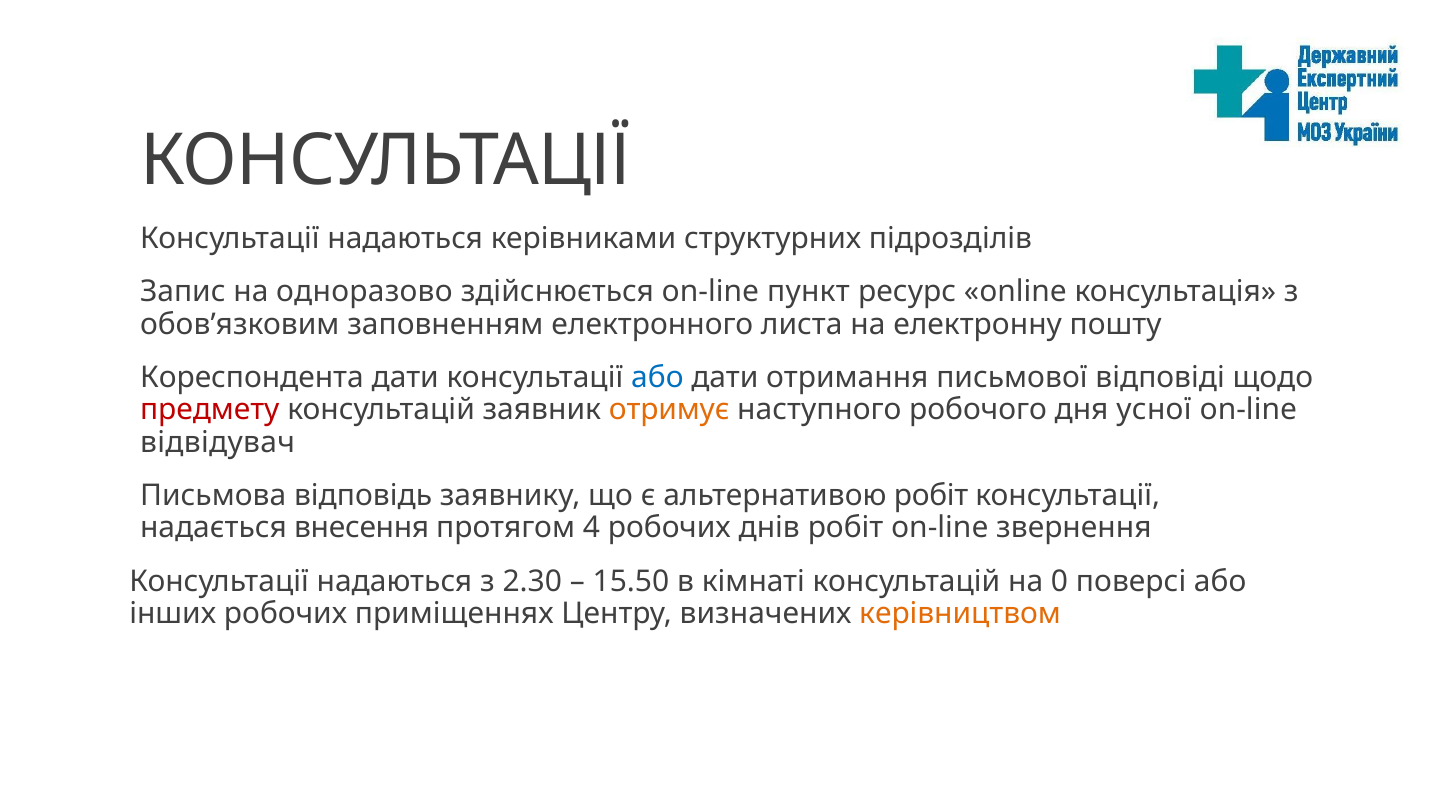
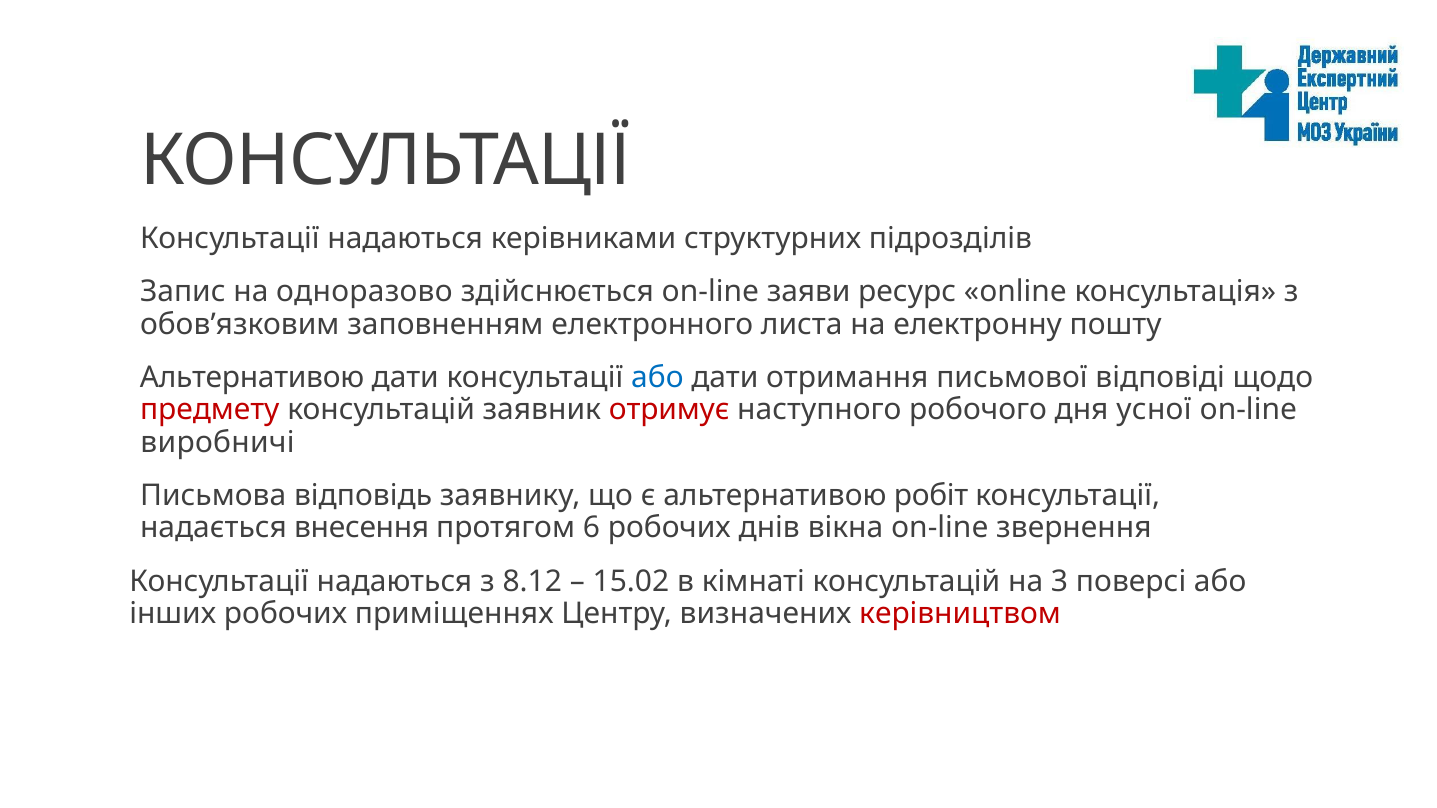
пункт: пункт -> заяви
Кореспондента at (252, 378): Кореспондента -> Альтернативою
отримує colour: orange -> red
відвідувач: відвідувач -> виробничі
4: 4 -> 6
днів робіт: робіт -> вікна
2.30: 2.30 -> 8.12
15.50: 15.50 -> 15.02
0: 0 -> 3
керівництвом colour: orange -> red
